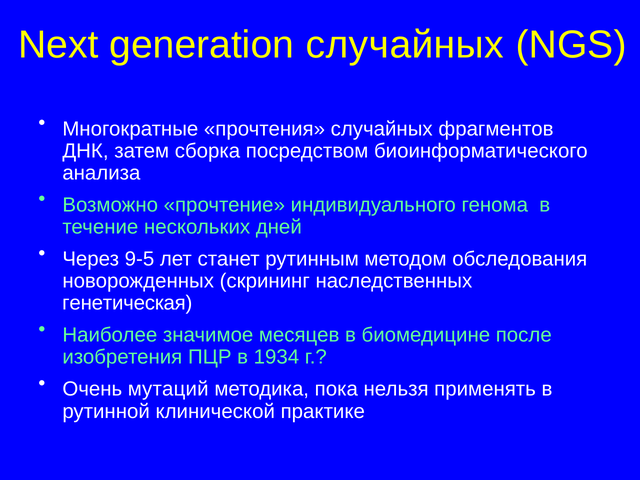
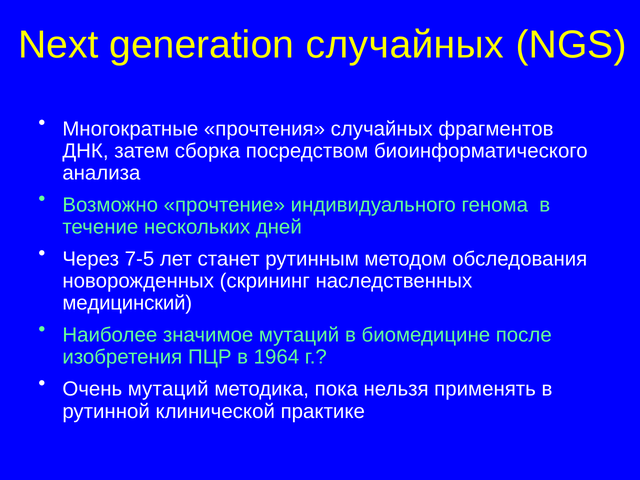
9-5: 9-5 -> 7-5
генетическая: генетическая -> медицинский
значимое месяцев: месяцев -> мутаций
1934: 1934 -> 1964
